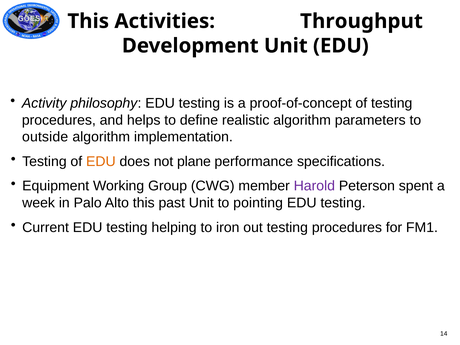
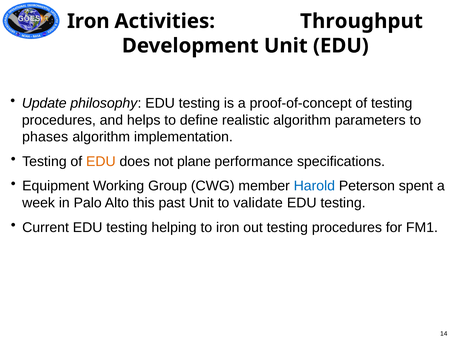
This at (88, 21): This -> Iron
Activity: Activity -> Update
outside: outside -> phases
Harold colour: purple -> blue
pointing: pointing -> validate
